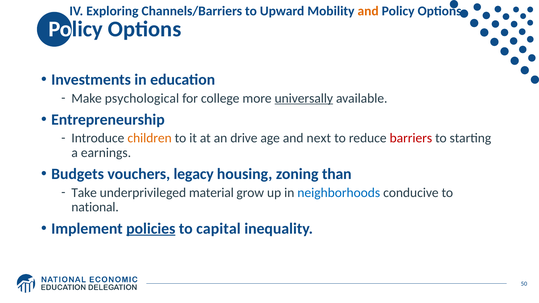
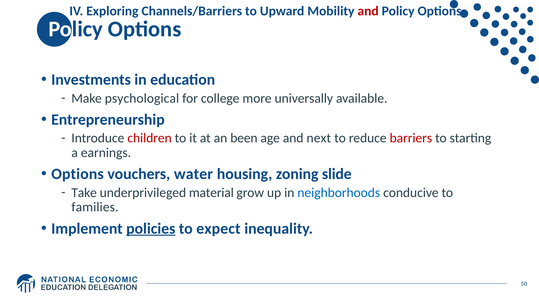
and at (368, 11) colour: orange -> red
universally underline: present -> none
children colour: orange -> red
drive: drive -> been
Budgets at (78, 174): Budgets -> Options
legacy: legacy -> water
than: than -> slide
national: national -> families
capital: capital -> expect
